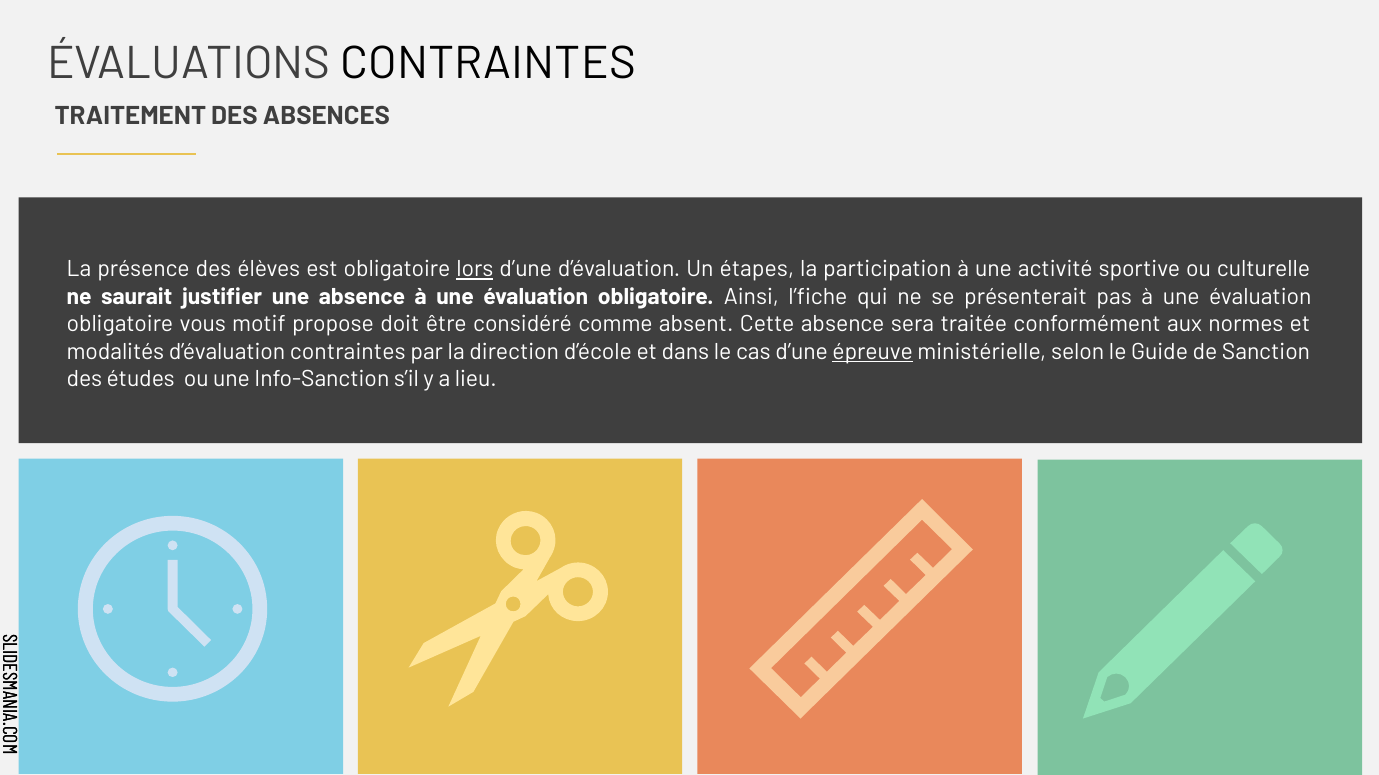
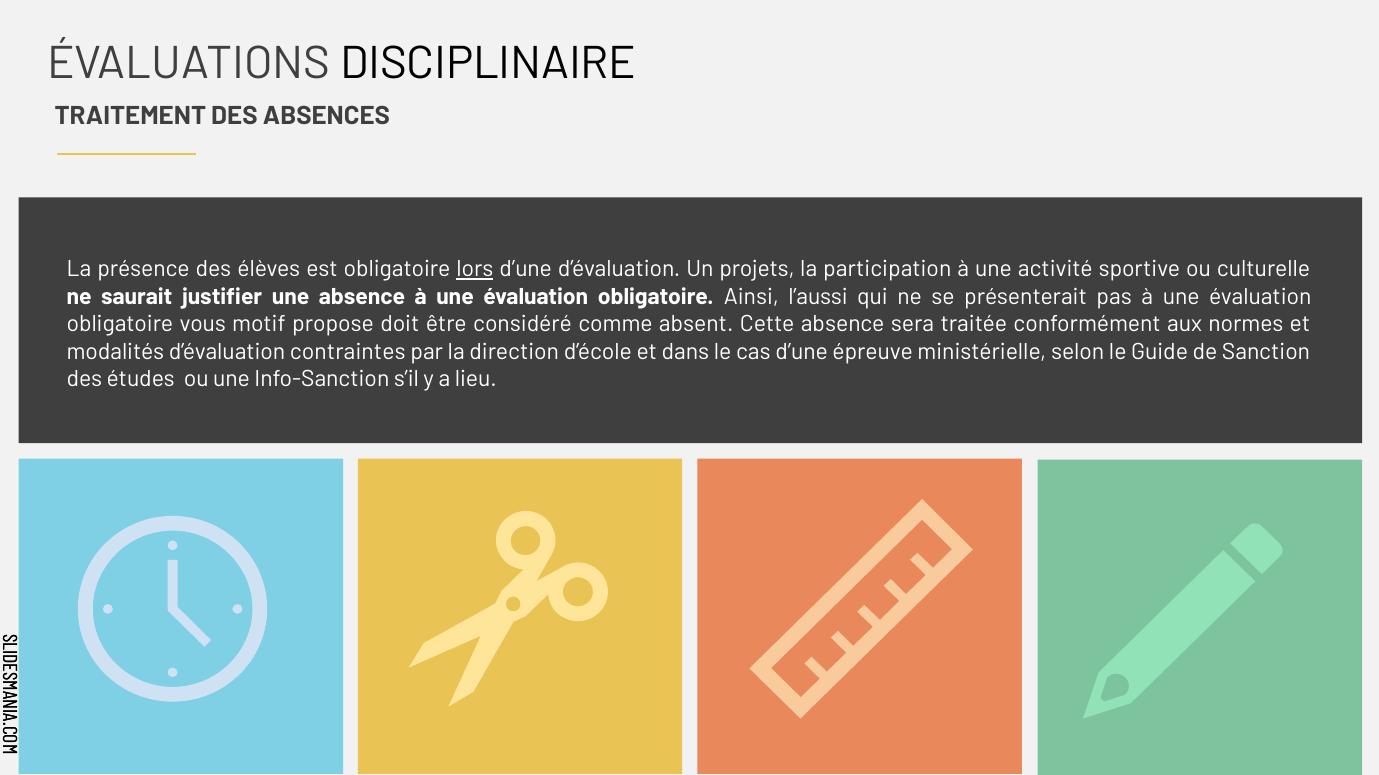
ÉVALUATIONS CONTRAINTES: CONTRAINTES -> DISCIPLINAIRE
étapes: étapes -> projets
l’fiche: l’fiche -> l’aussi
épreuve underline: present -> none
